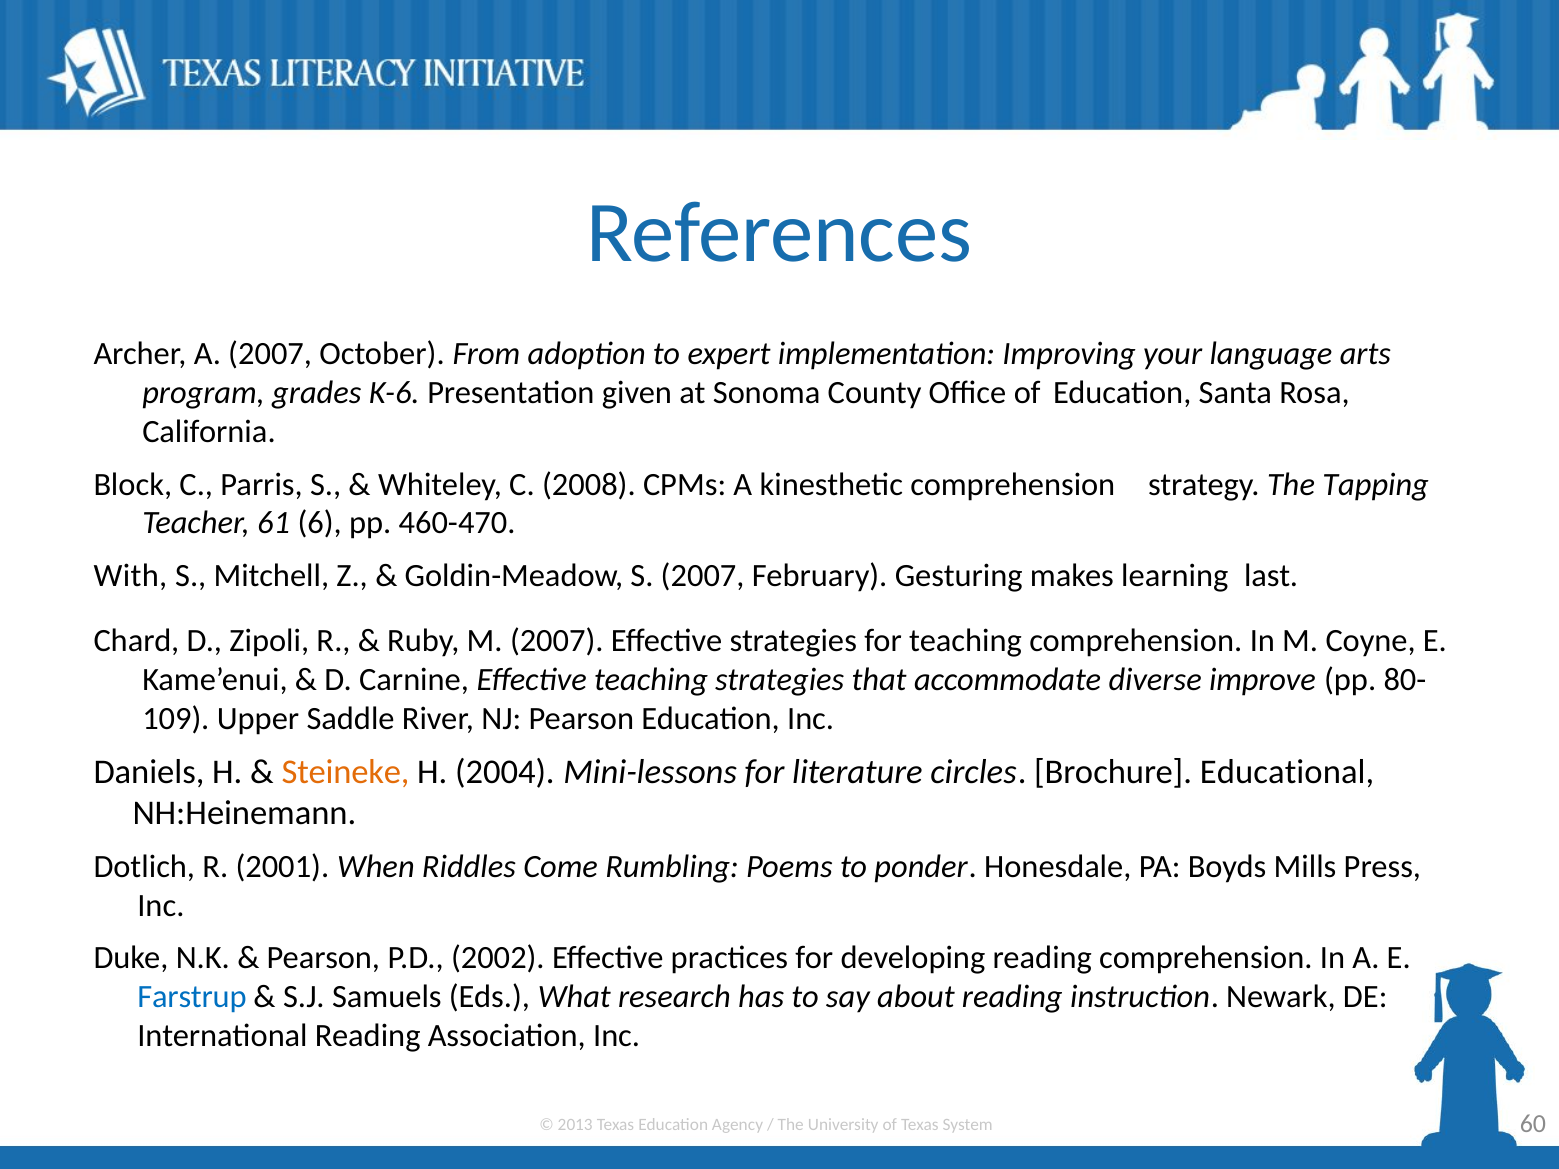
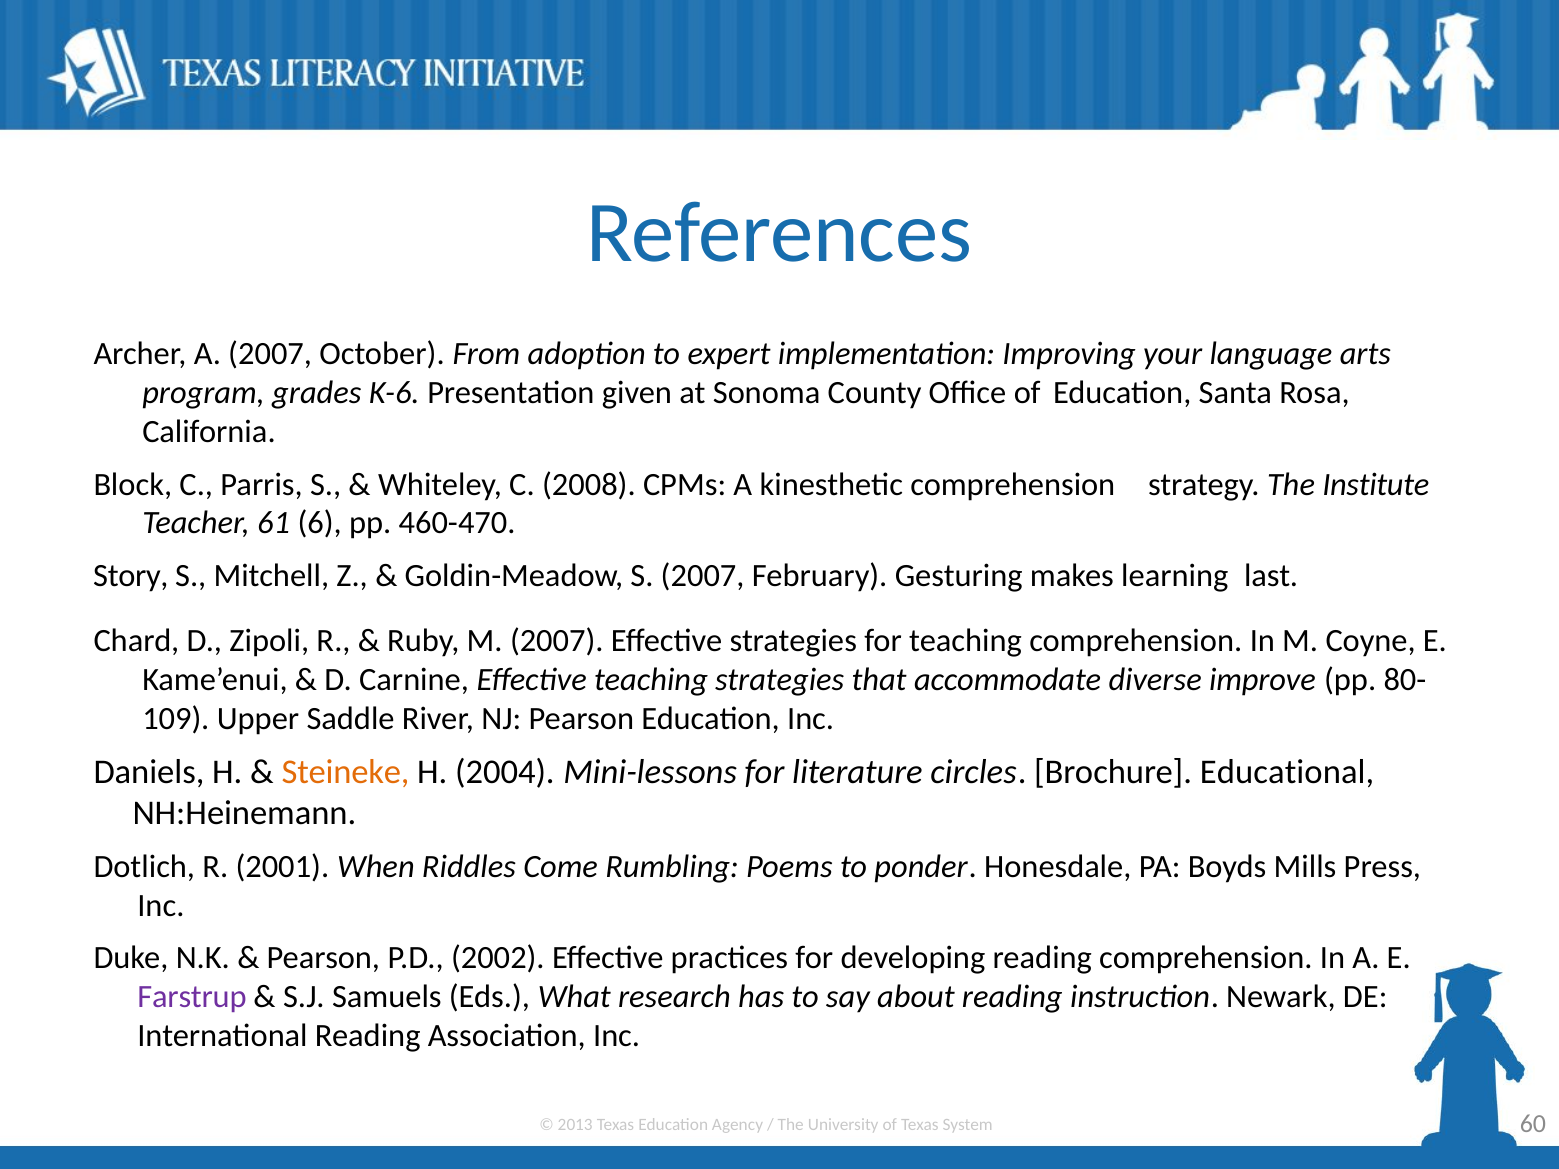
Tapping: Tapping -> Institute
With: With -> Story
Farstrup colour: blue -> purple
